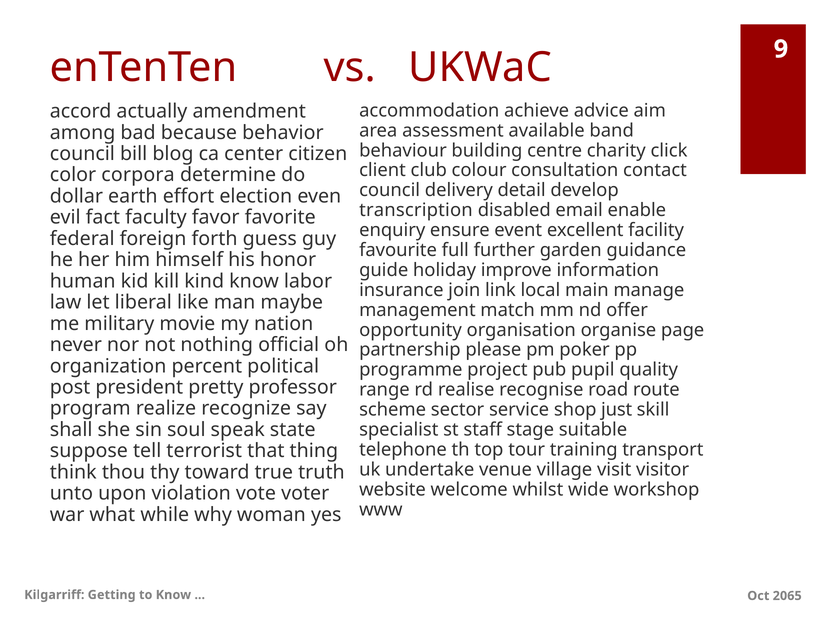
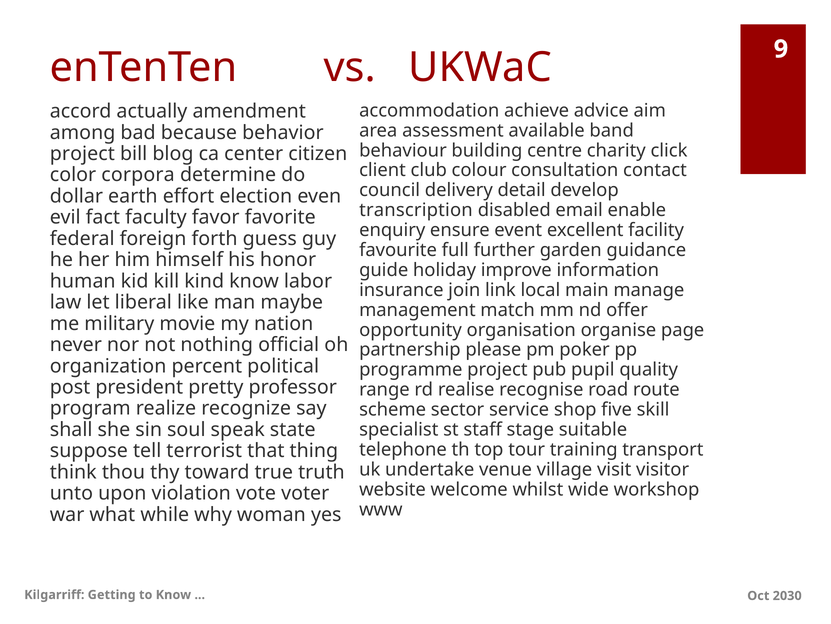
council at (82, 154): council -> project
just: just -> five
2065: 2065 -> 2030
